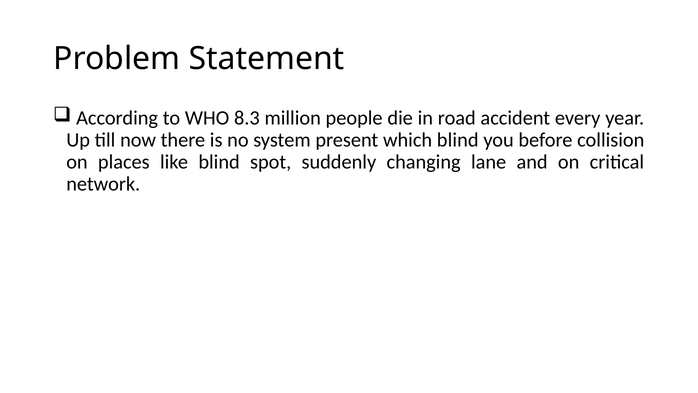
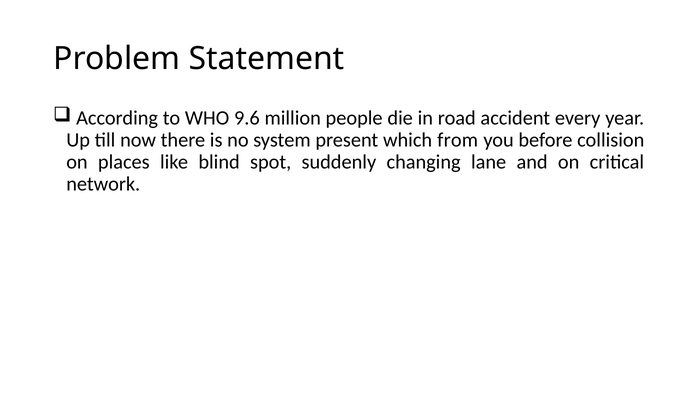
8.3: 8.3 -> 9.6
which blind: blind -> from
